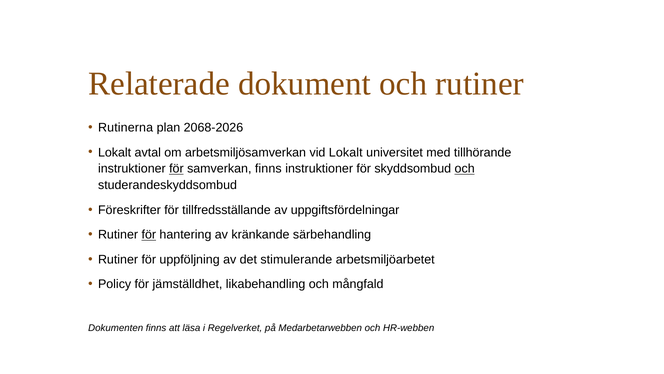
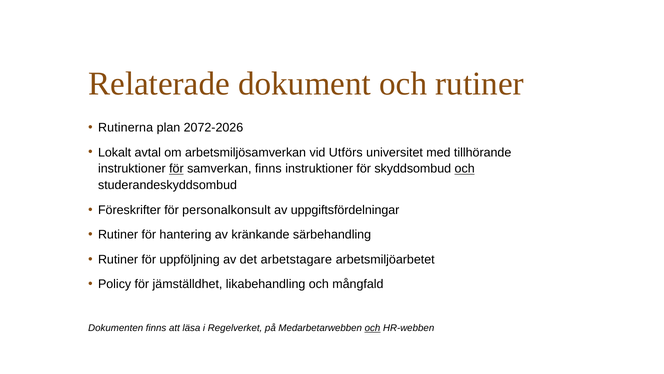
2068-2026: 2068-2026 -> 2072-2026
vid Lokalt: Lokalt -> Utförs
tillfredsställande: tillfredsställande -> personalkonsult
för at (149, 234) underline: present -> none
stimulerande: stimulerande -> arbetstagare
och at (372, 328) underline: none -> present
